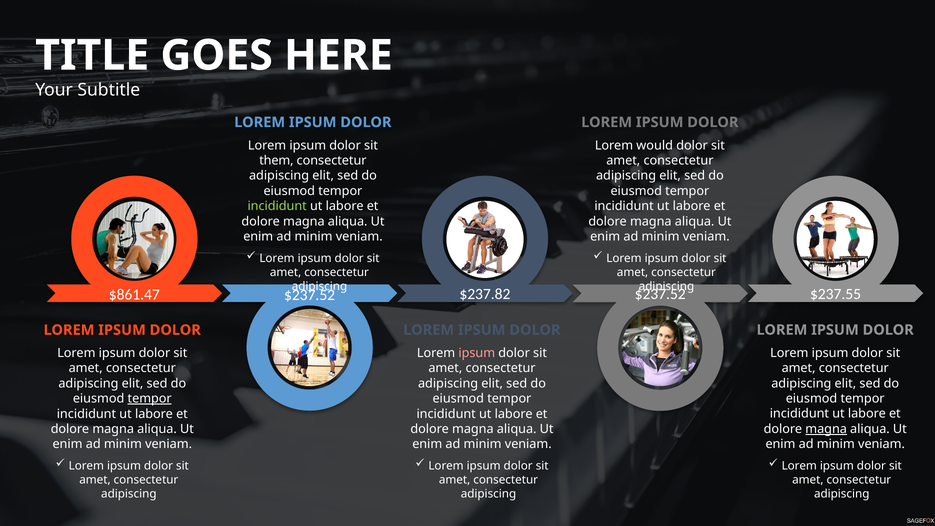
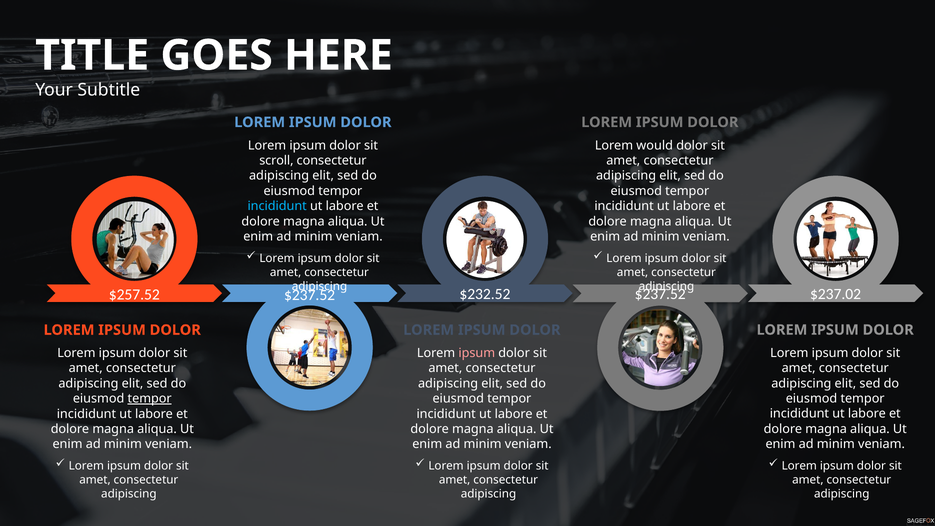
them: them -> scroll
incididunt at (277, 206) colour: light green -> light blue
$861.47: $861.47 -> $257.52
$237.82: $237.82 -> $232.52
$237.55: $237.55 -> $237.02
magna at (826, 429) underline: present -> none
